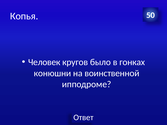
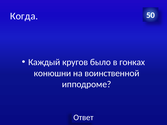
Копья: Копья -> Когда
Человек: Человек -> Каждый
